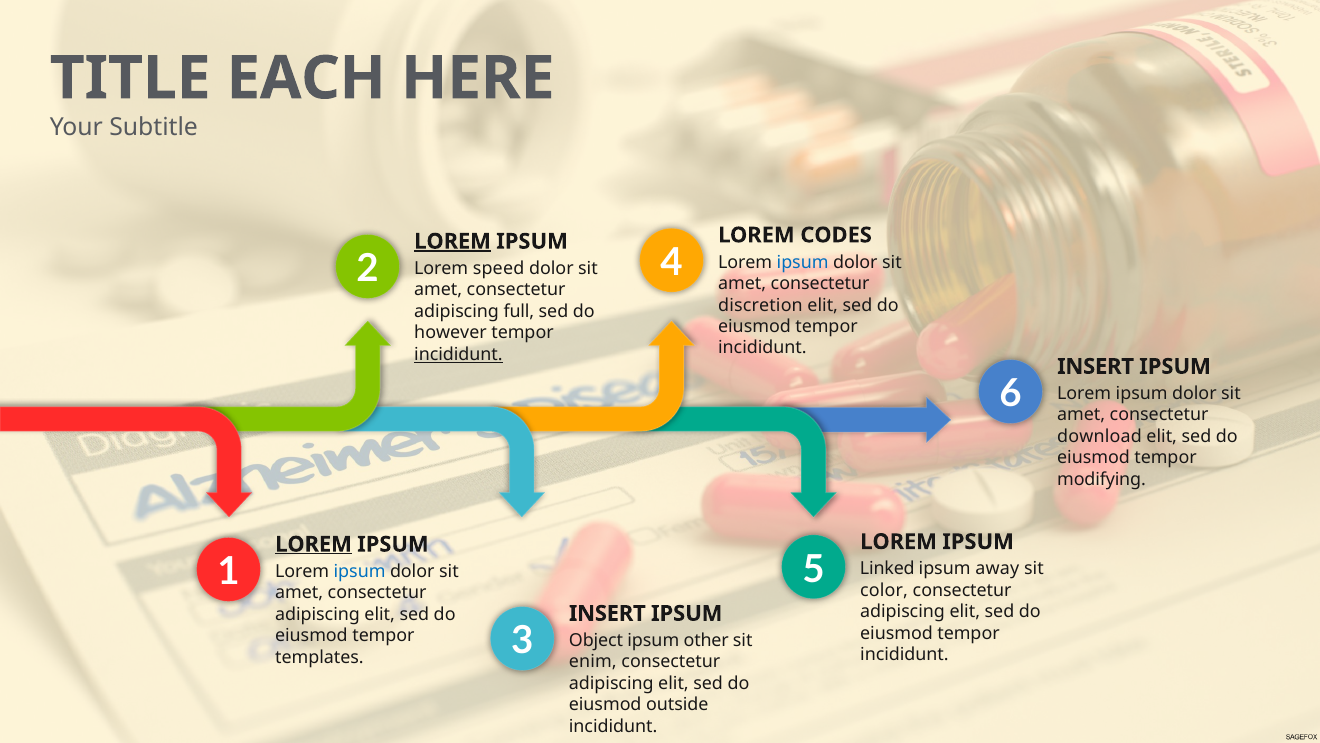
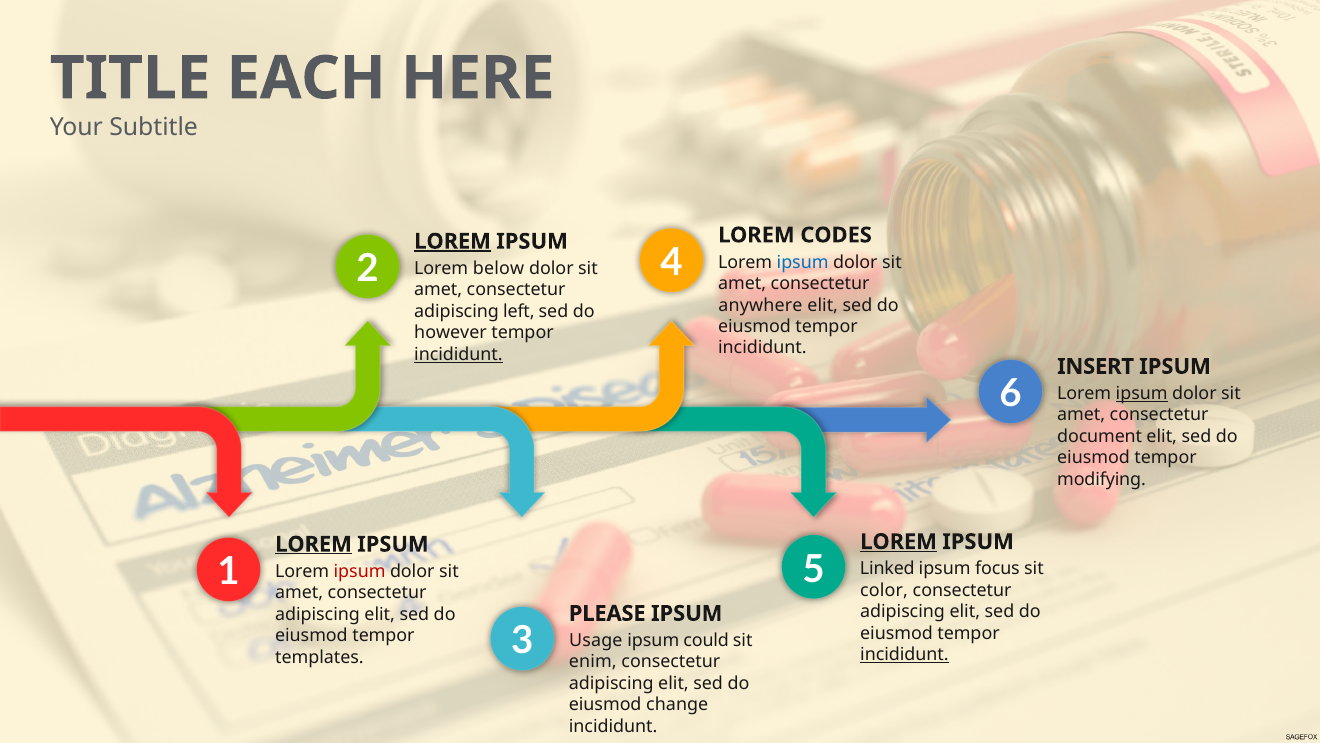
speed: speed -> below
discretion: discretion -> anywhere
full: full -> left
ipsum at (1142, 393) underline: none -> present
download: download -> document
LOREM at (899, 541) underline: none -> present
away: away -> focus
ipsum at (360, 571) colour: blue -> red
INSERT at (607, 613): INSERT -> PLEASE
Object: Object -> Usage
other: other -> could
incididunt at (904, 654) underline: none -> present
outside: outside -> change
